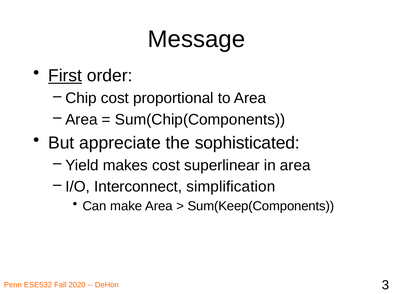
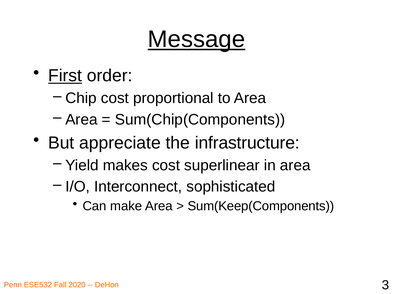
Message underline: none -> present
sophisticated: sophisticated -> infrastructure
simplification: simplification -> sophisticated
